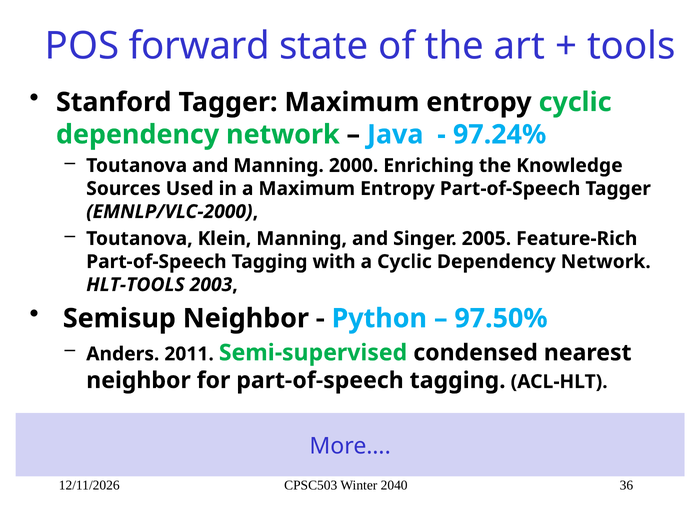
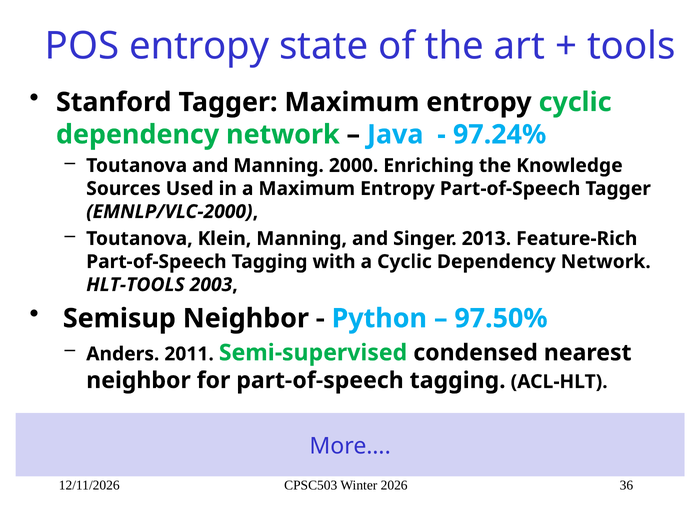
POS forward: forward -> entropy
2005: 2005 -> 2013
2040: 2040 -> 2026
